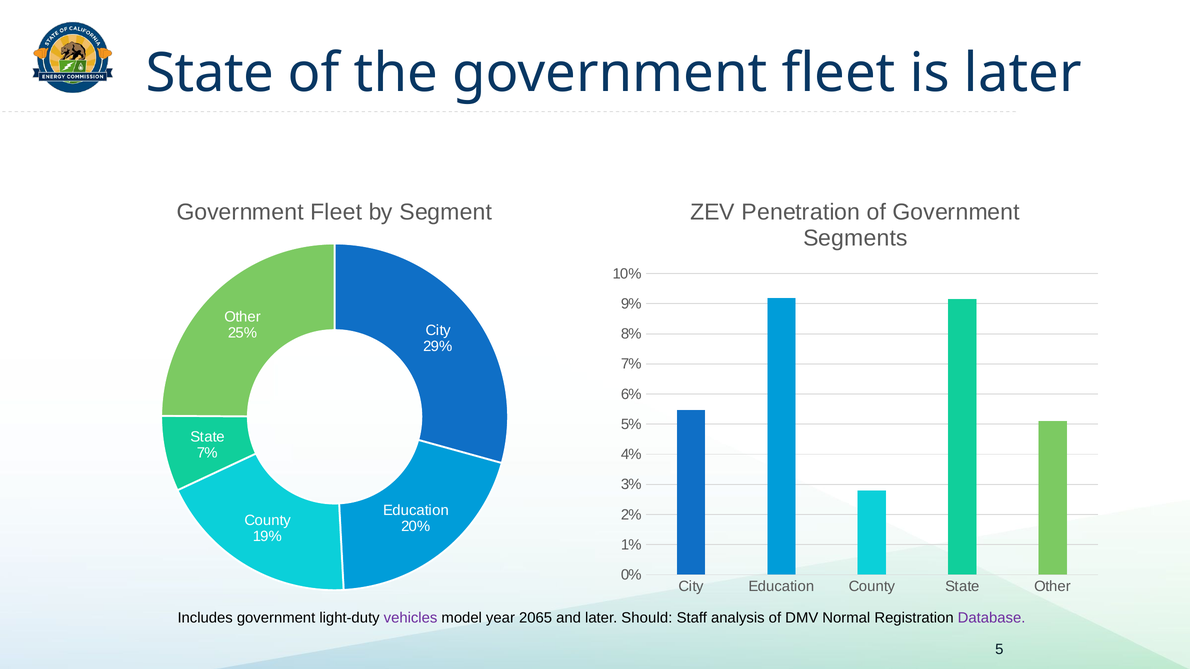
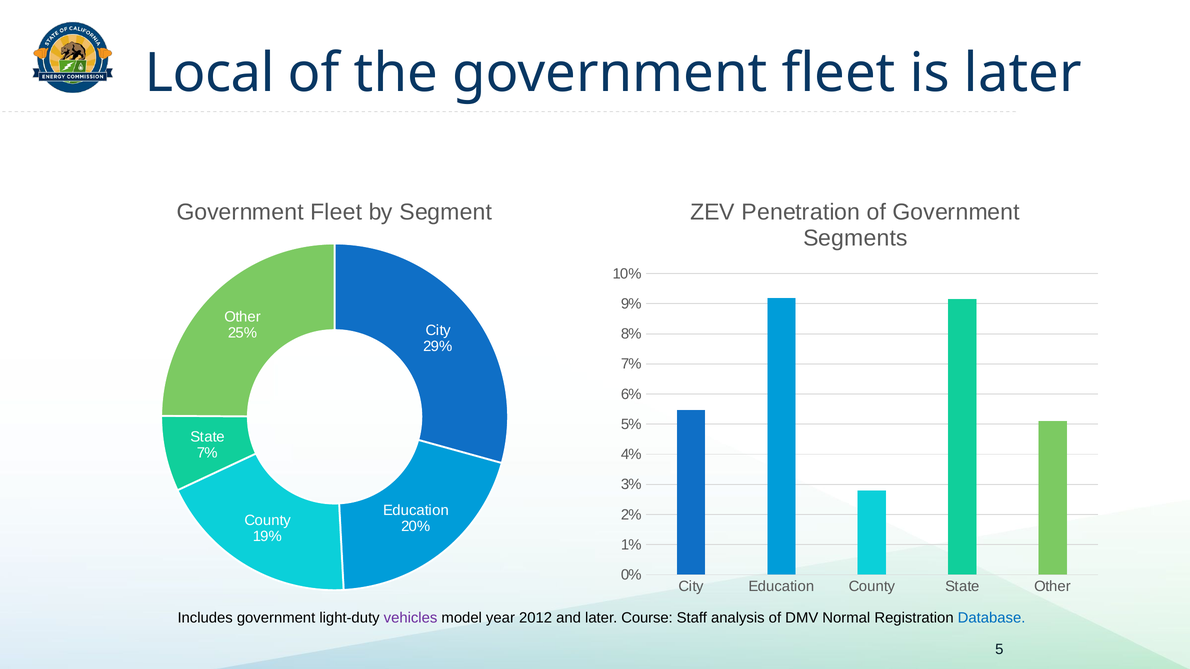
State at (210, 74): State -> Local
2065: 2065 -> 2012
Should: Should -> Course
Database colour: purple -> blue
